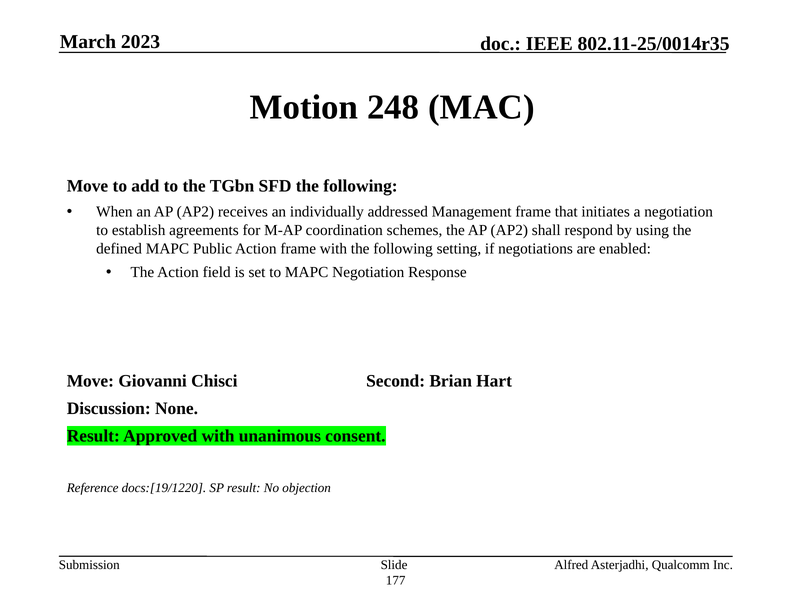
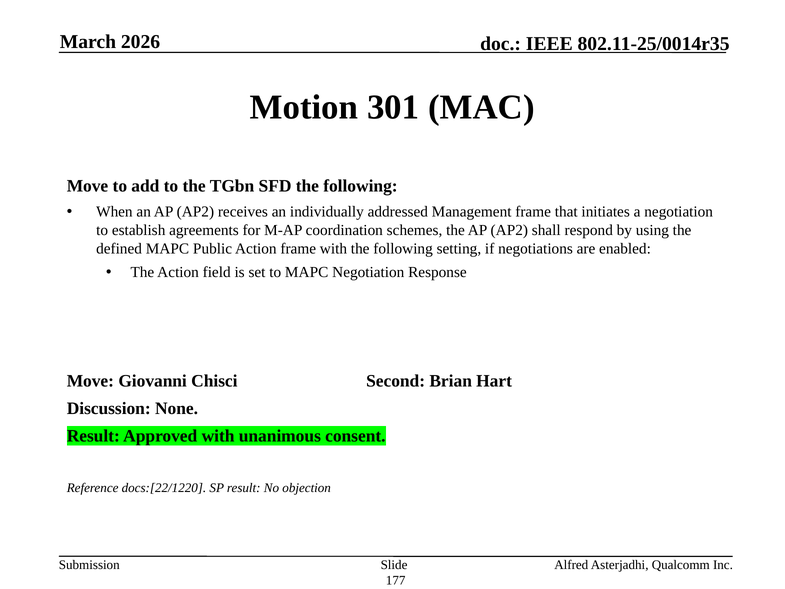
2023: 2023 -> 2026
248: 248 -> 301
docs:[19/1220: docs:[19/1220 -> docs:[22/1220
